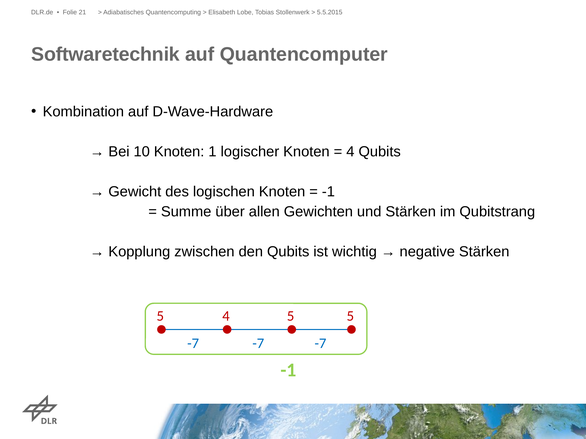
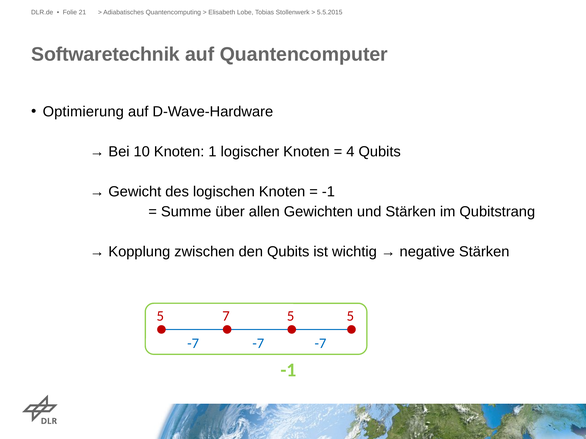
Kombination: Kombination -> Optimierung
5 4: 4 -> 7
